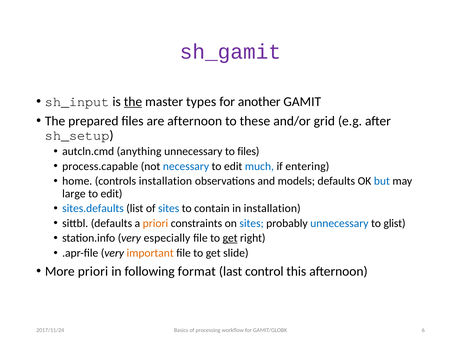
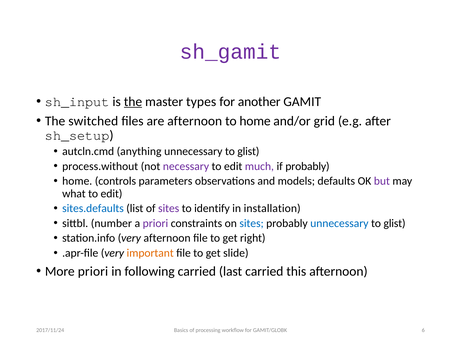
prepared: prepared -> switched
to these: these -> home
files at (248, 151): files -> glist
process.capable: process.capable -> process.without
necessary colour: blue -> purple
much colour: blue -> purple
if entering: entering -> probably
controls installation: installation -> parameters
but colour: blue -> purple
large: large -> what
sites at (169, 208) colour: blue -> purple
contain: contain -> identify
sittbl defaults: defaults -> number
priori at (155, 223) colour: orange -> purple
very especially: especially -> afternoon
get at (230, 238) underline: present -> none
following format: format -> carried
last control: control -> carried
